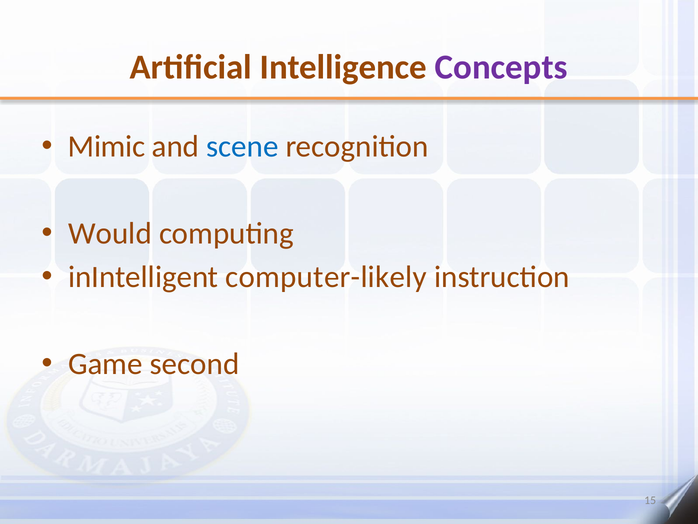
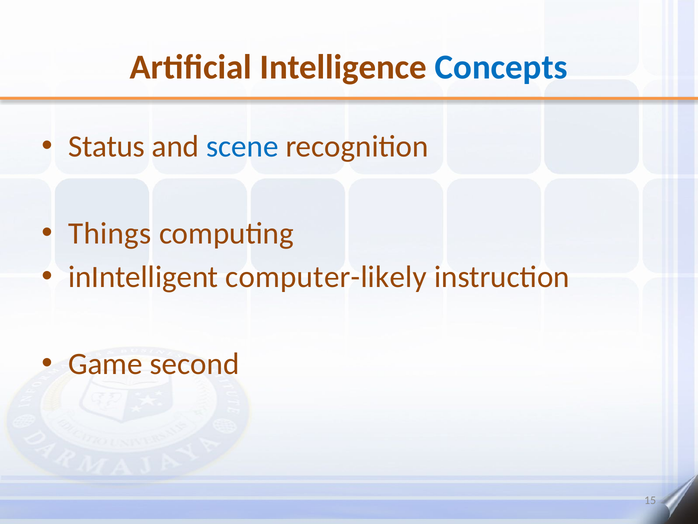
Concepts colour: purple -> blue
Mimic: Mimic -> Status
Would: Would -> Things
